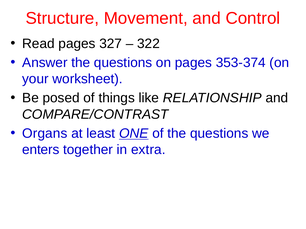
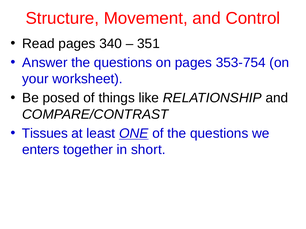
327: 327 -> 340
322: 322 -> 351
353-374: 353-374 -> 353-754
Organs: Organs -> Tissues
extra: extra -> short
